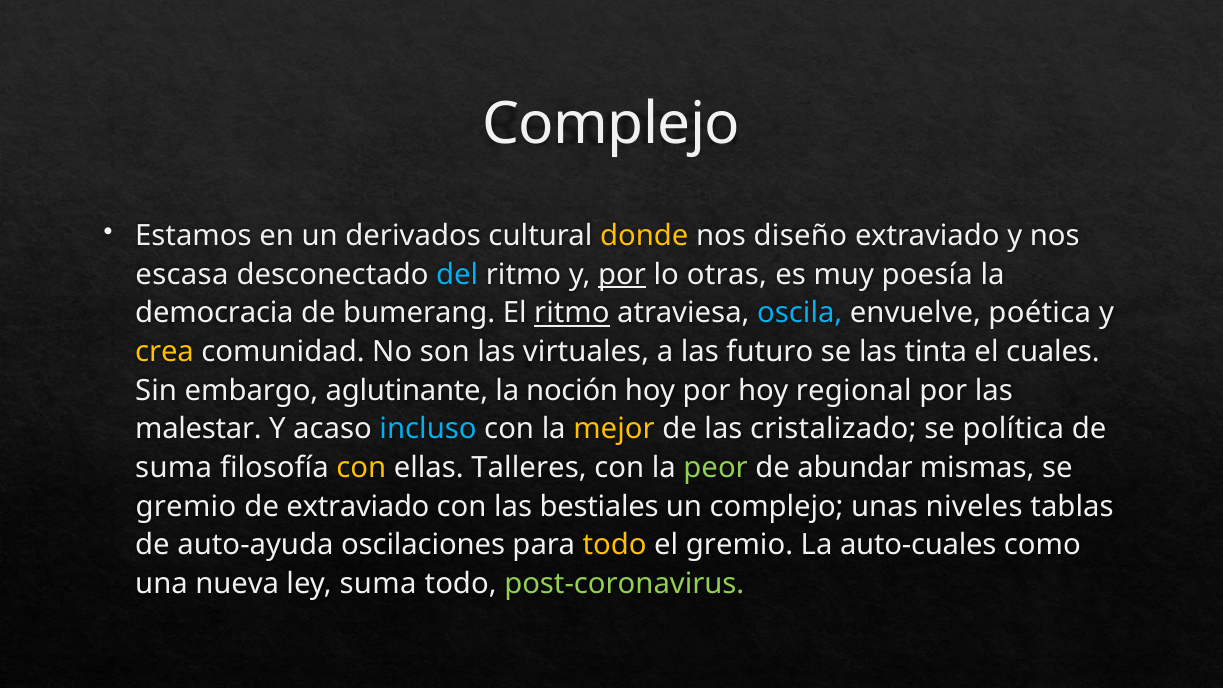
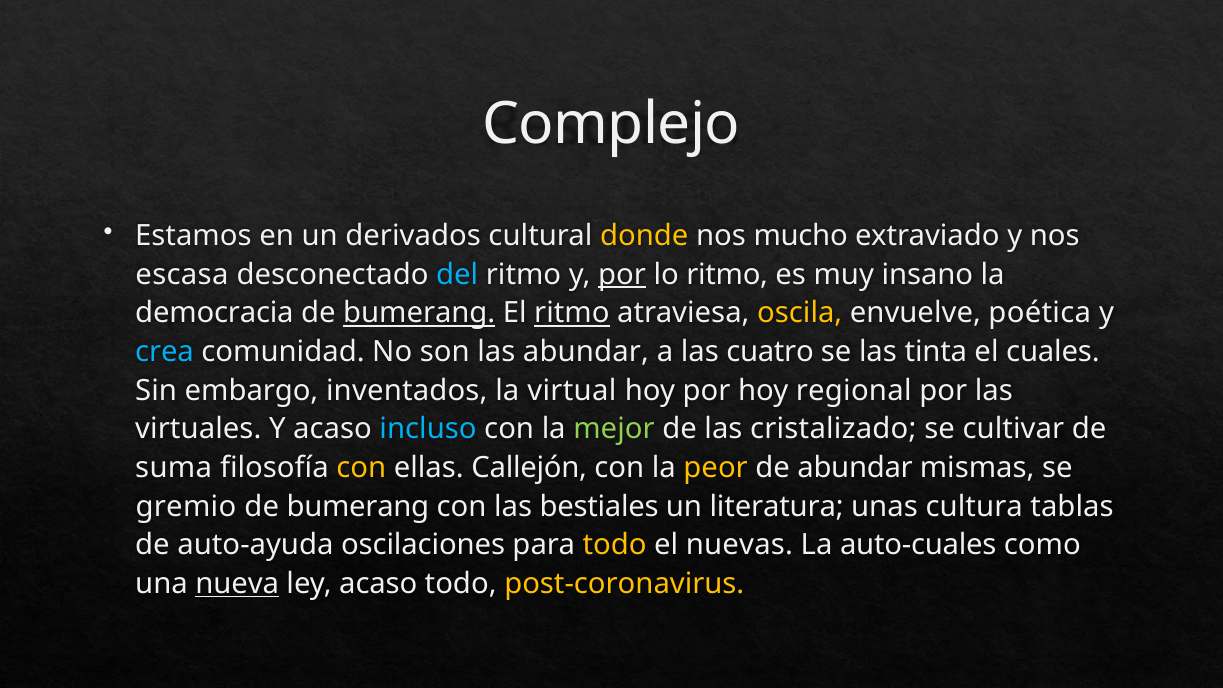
diseño: diseño -> mucho
lo otras: otras -> ritmo
poesía: poesía -> insano
bumerang at (419, 313) underline: none -> present
oscila colour: light blue -> yellow
crea colour: yellow -> light blue
las virtuales: virtuales -> abundar
futuro: futuro -> cuatro
aglutinante: aglutinante -> inventados
noción: noción -> virtual
malestar: malestar -> virtuales
mejor colour: yellow -> light green
política: política -> cultivar
Talleres: Talleres -> Callejón
peor colour: light green -> yellow
extraviado at (358, 506): extraviado -> bumerang
un complejo: complejo -> literatura
niveles: niveles -> cultura
el gremio: gremio -> nuevas
nueva underline: none -> present
ley suma: suma -> acaso
post-coronavirus colour: light green -> yellow
